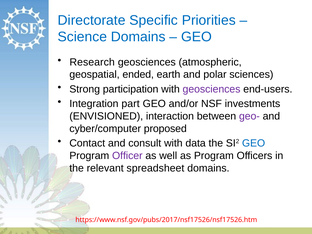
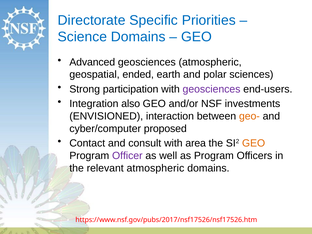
Research: Research -> Advanced
part: part -> also
geo- colour: purple -> orange
data: data -> area
GEO at (254, 143) colour: blue -> orange
relevant spreadsheet: spreadsheet -> atmospheric
